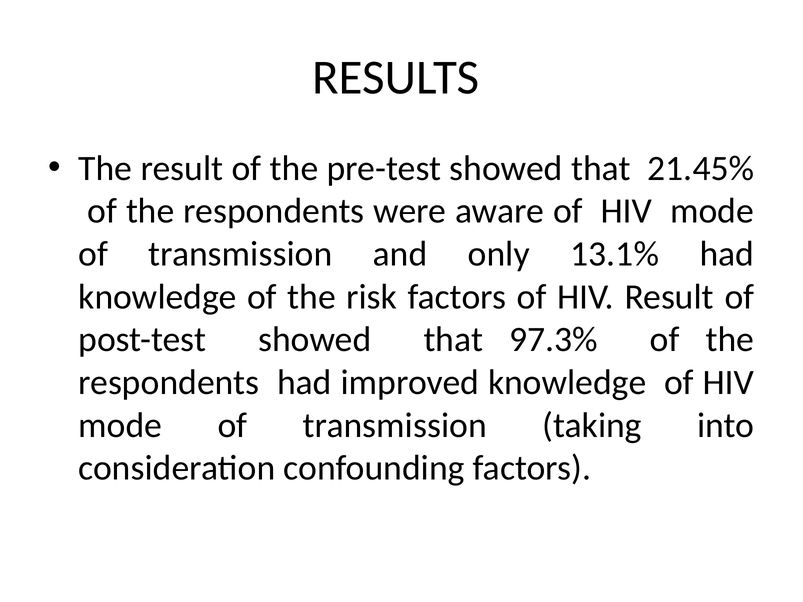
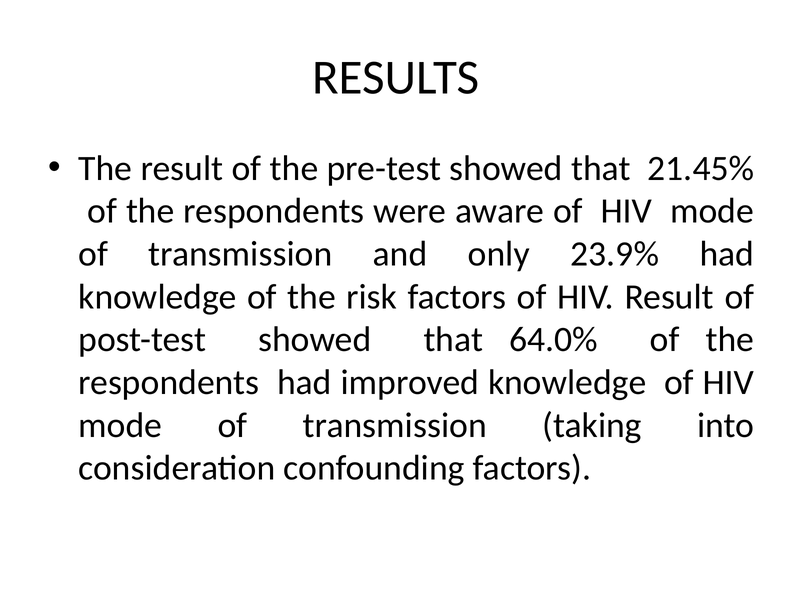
13.1%: 13.1% -> 23.9%
97.3%: 97.3% -> 64.0%
